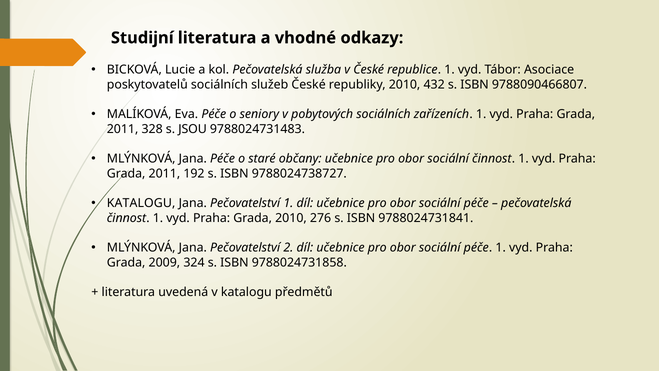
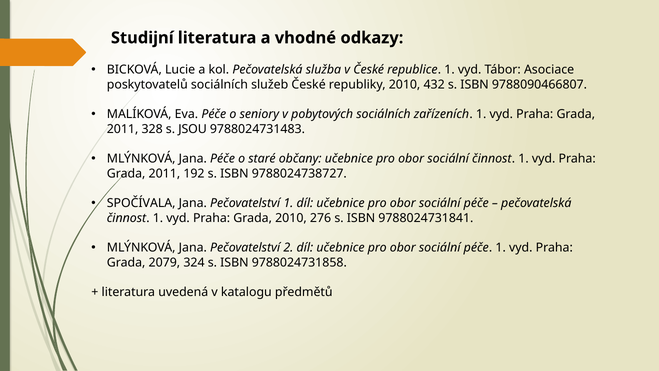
KATALOGU at (141, 203): KATALOGU -> SPOČÍVALA
2009: 2009 -> 2079
